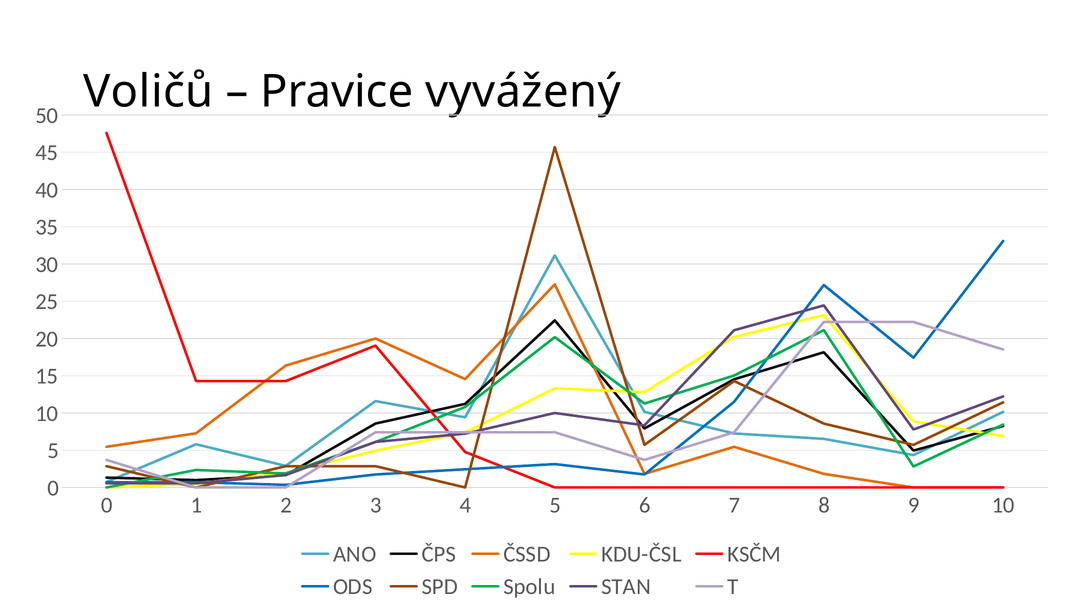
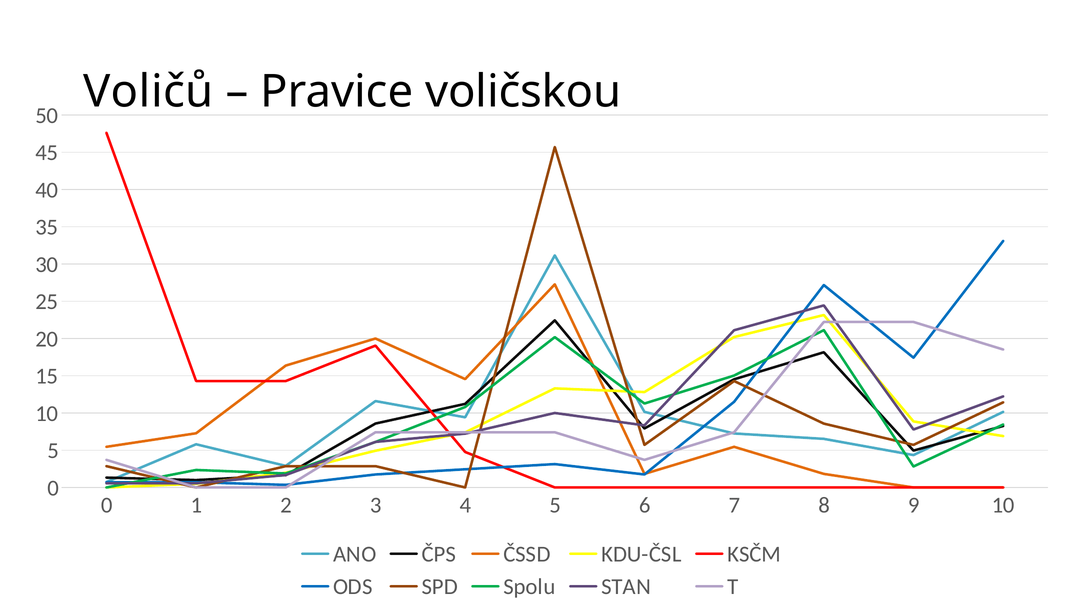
vyvážený: vyvážený -> voličskou
